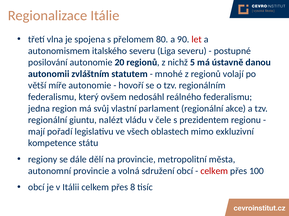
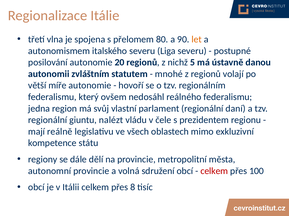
let colour: red -> orange
akce: akce -> daní
pořadí: pořadí -> reálně
